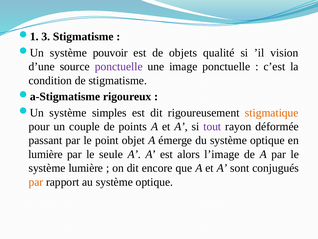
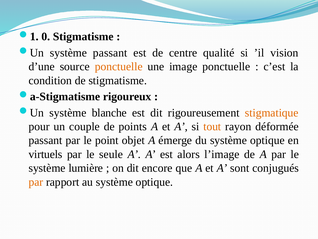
3: 3 -> 0
système pouvoir: pouvoir -> passant
objets: objets -> centre
ponctuelle at (119, 67) colour: purple -> orange
simples: simples -> blanche
tout colour: purple -> orange
lumière at (46, 154): lumière -> virtuels
